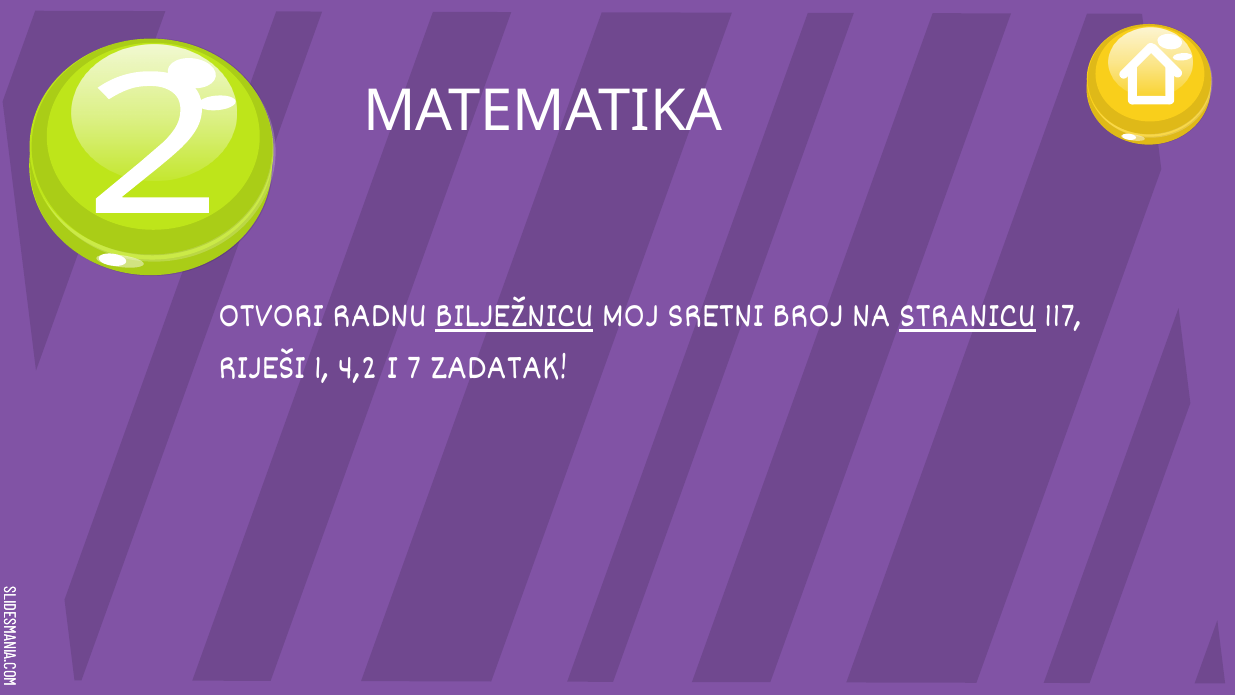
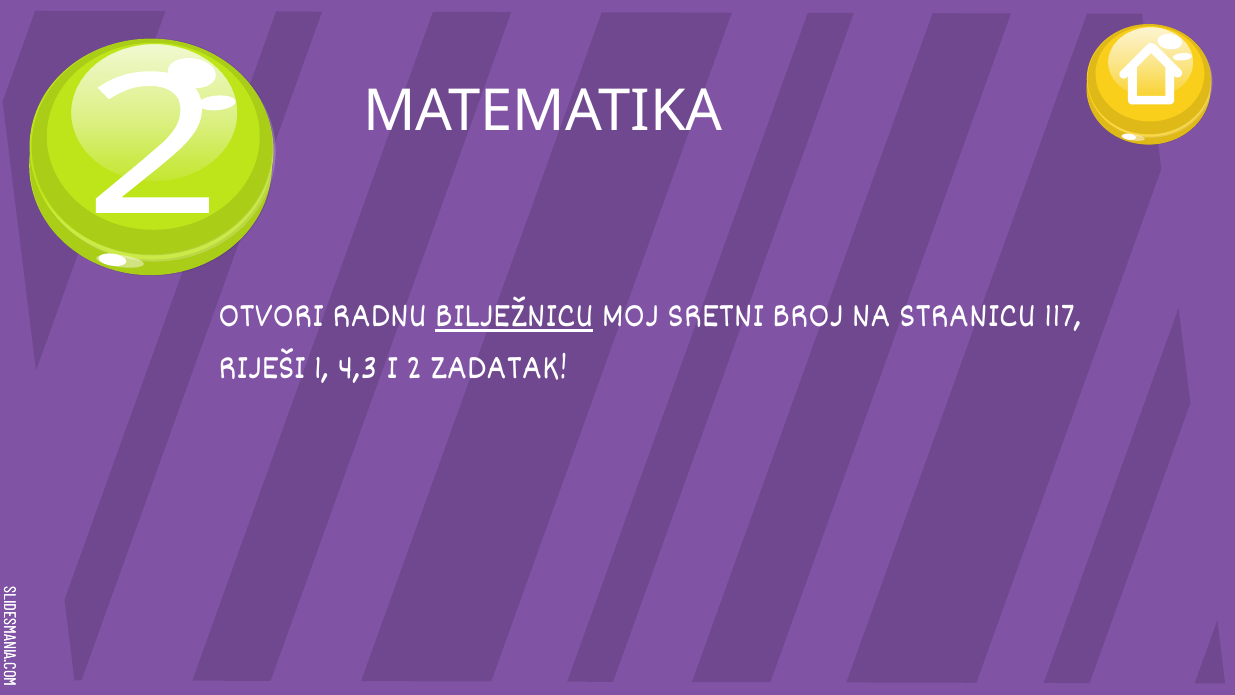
STRANICU underline: present -> none
4,2: 4,2 -> 4,3
7: 7 -> 2
